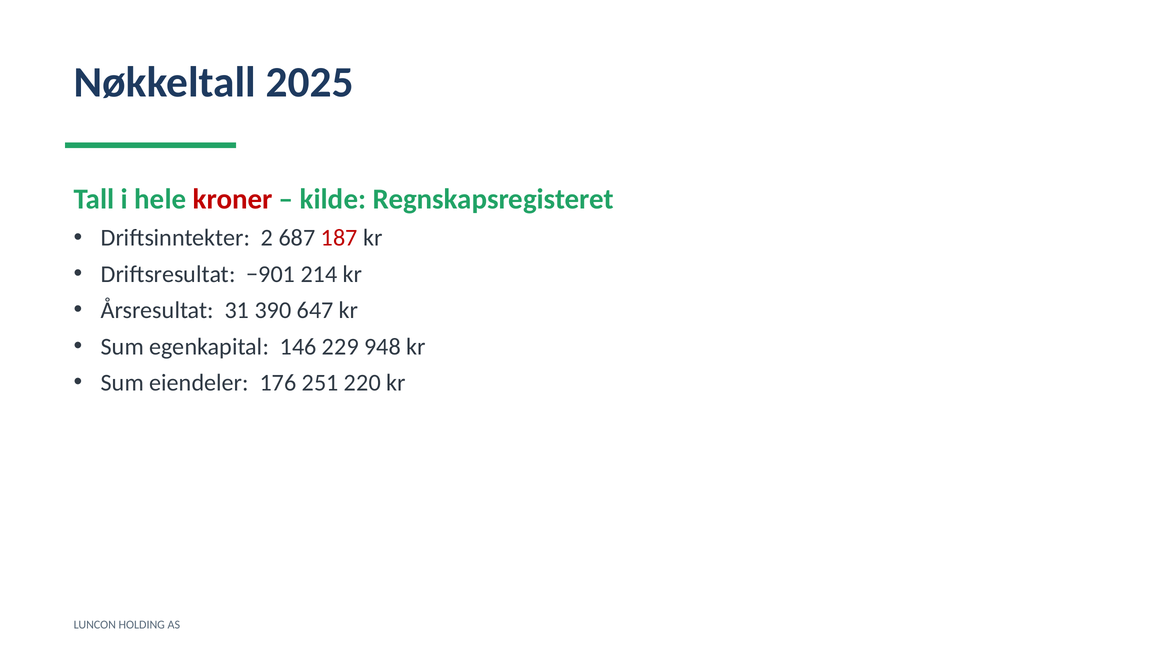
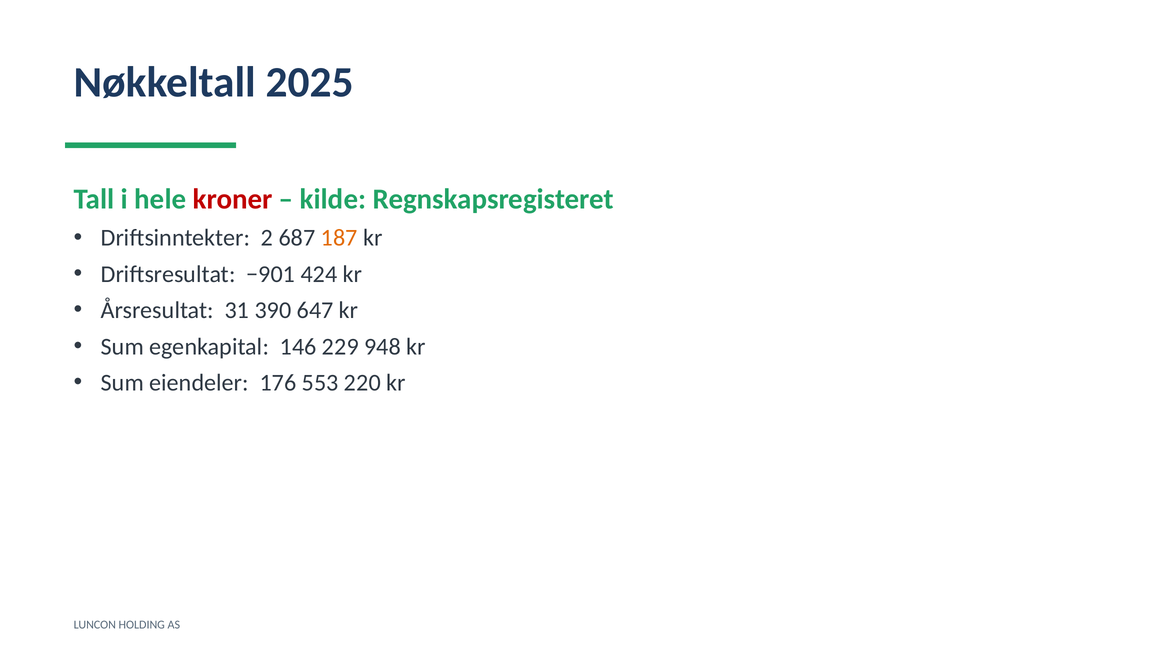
187 colour: red -> orange
214: 214 -> 424
251: 251 -> 553
